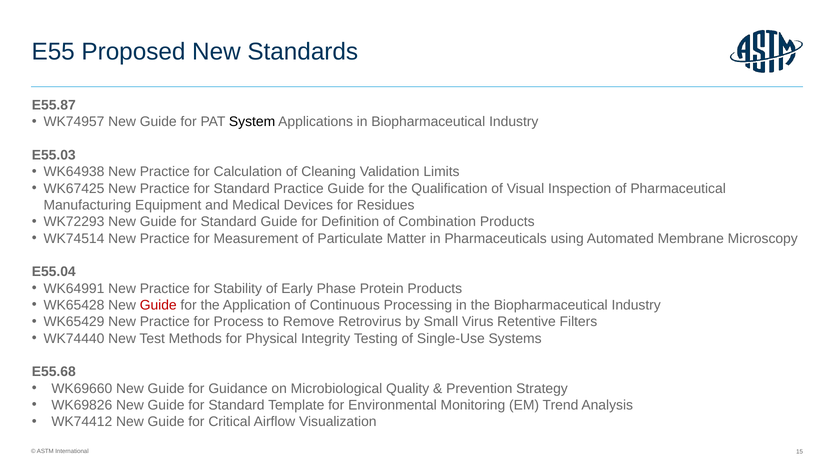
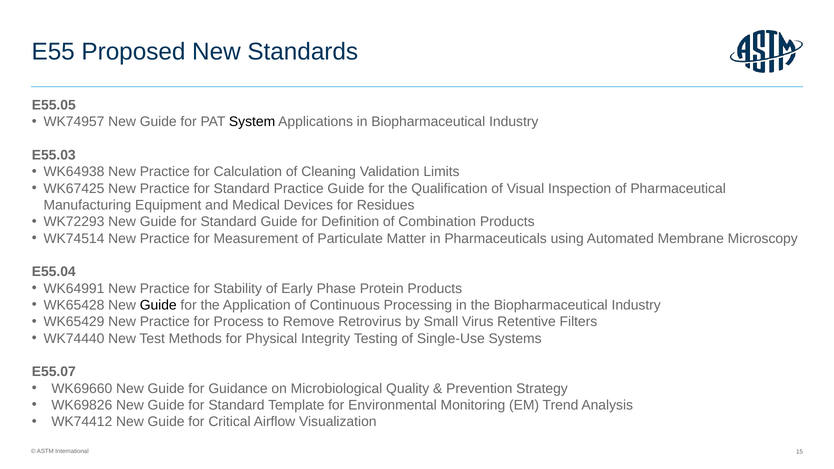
E55.87: E55.87 -> E55.05
Guide at (158, 305) colour: red -> black
E55.68: E55.68 -> E55.07
